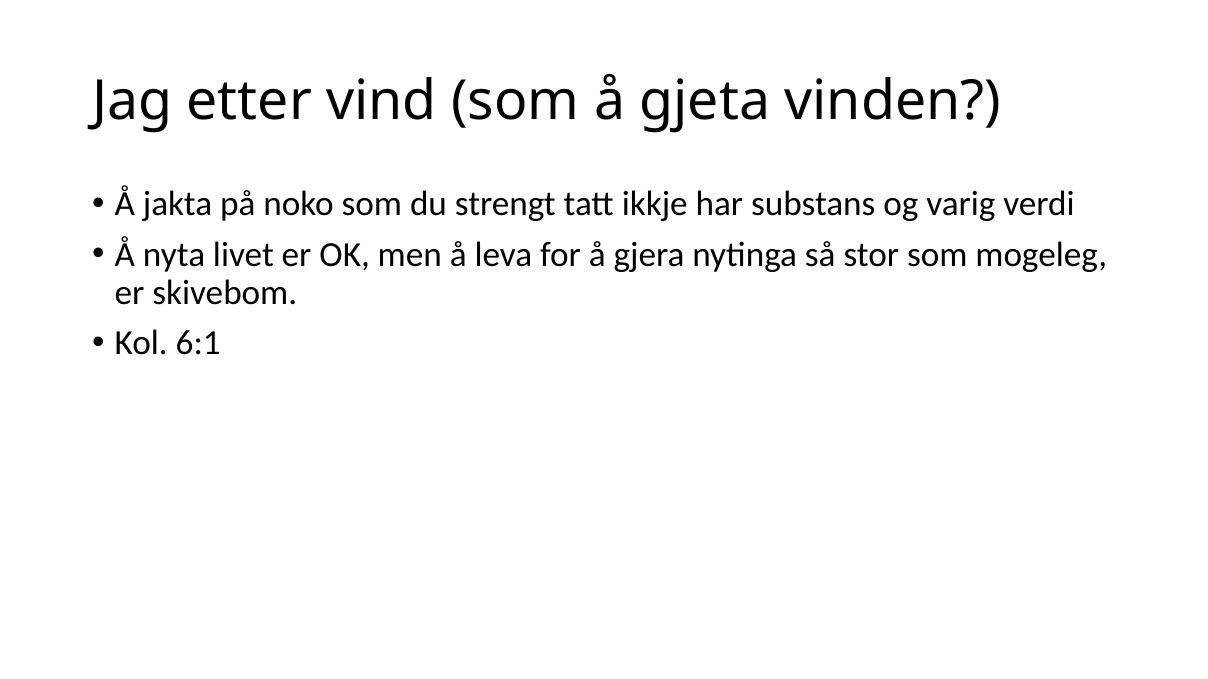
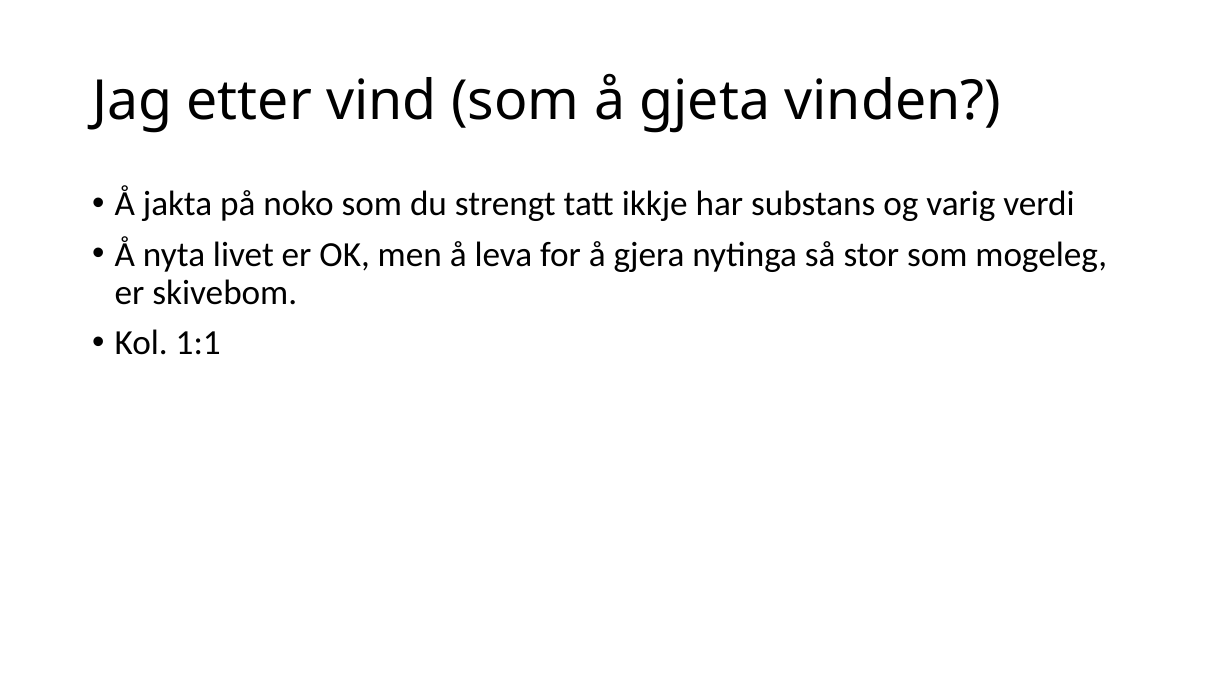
6:1: 6:1 -> 1:1
